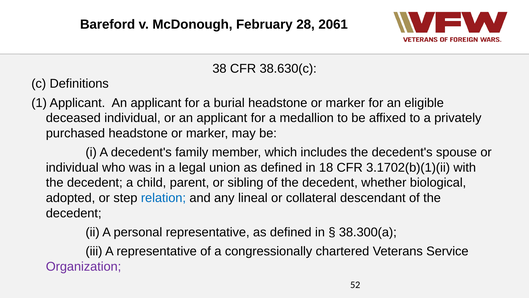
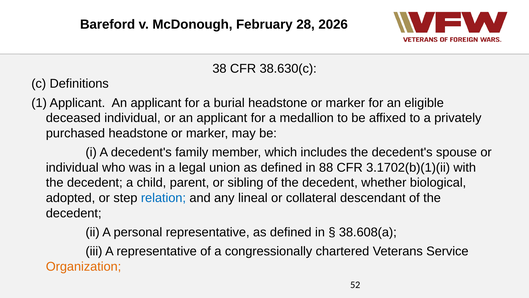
2061: 2061 -> 2026
18: 18 -> 88
38.300(a: 38.300(a -> 38.608(a
Organization colour: purple -> orange
